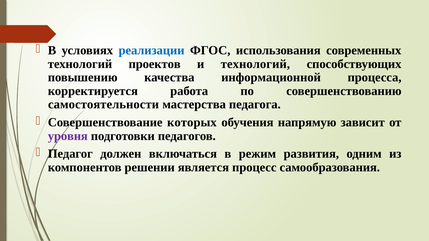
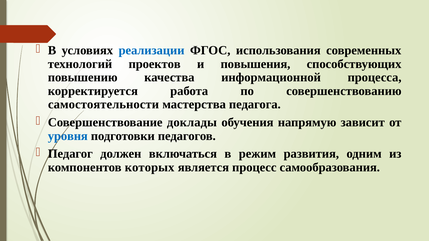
и технологий: технологий -> повышения
которых: которых -> доклады
уровня colour: purple -> blue
решении: решении -> которых
